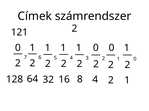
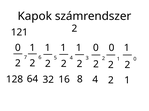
Címek: Címek -> Kapok
